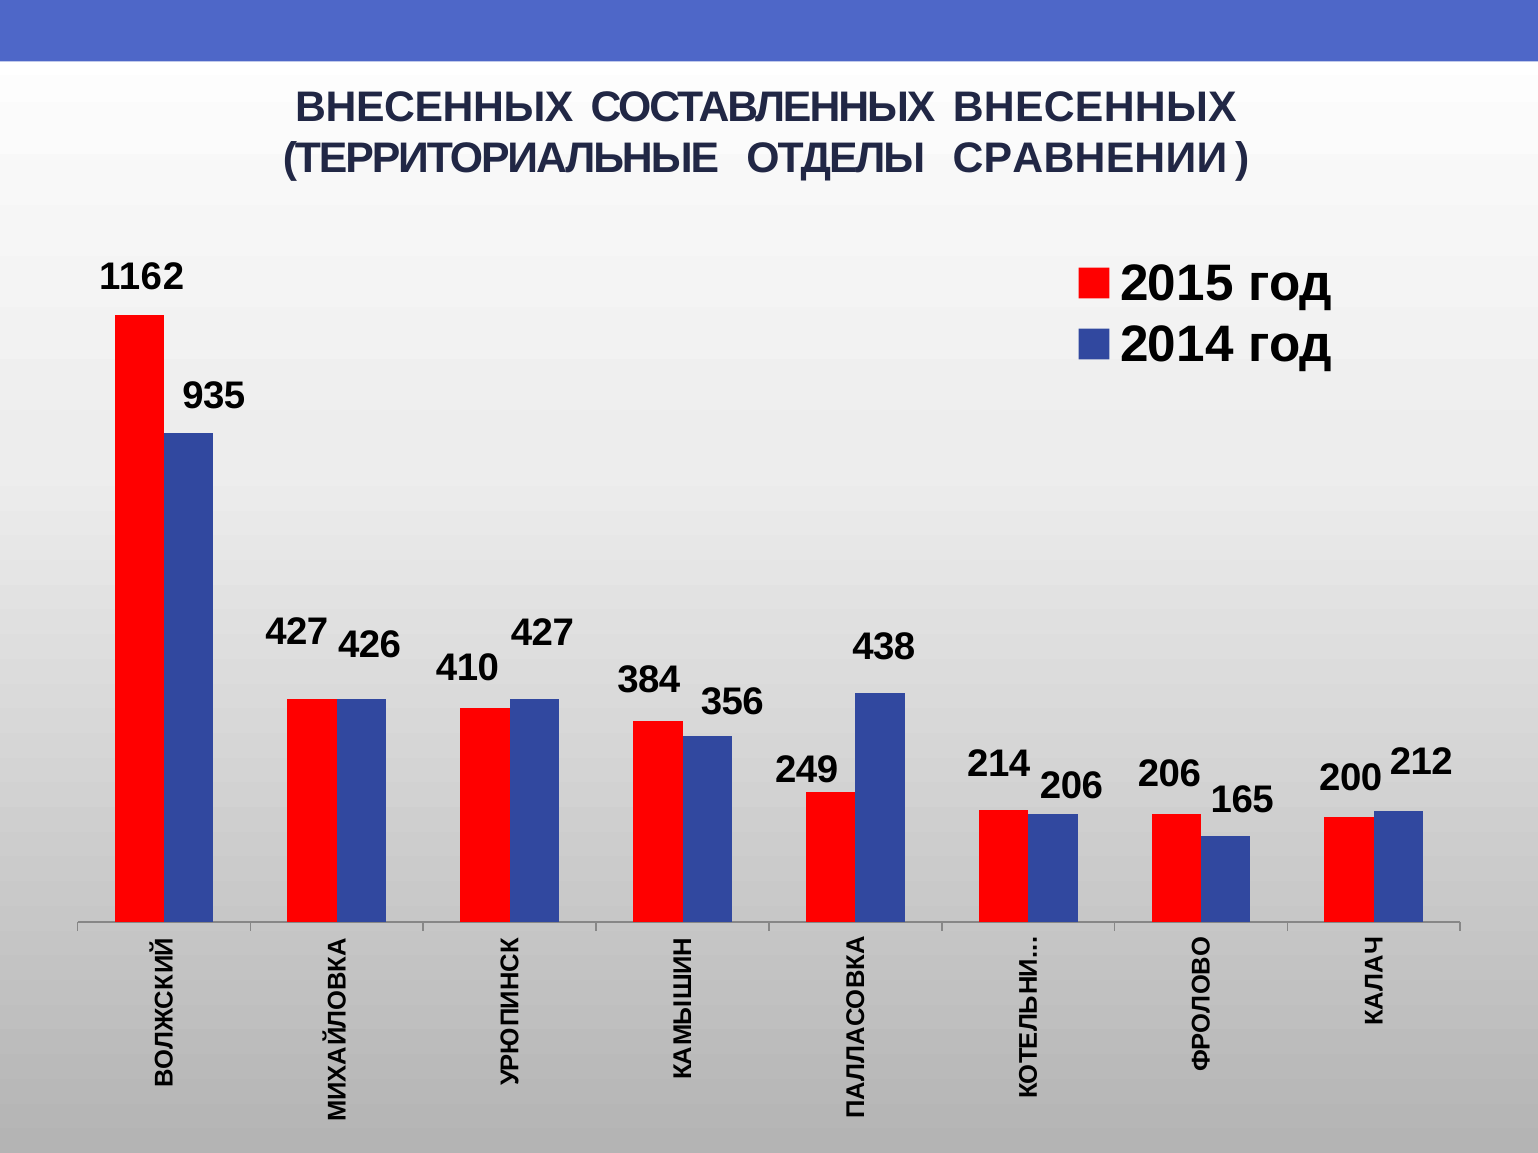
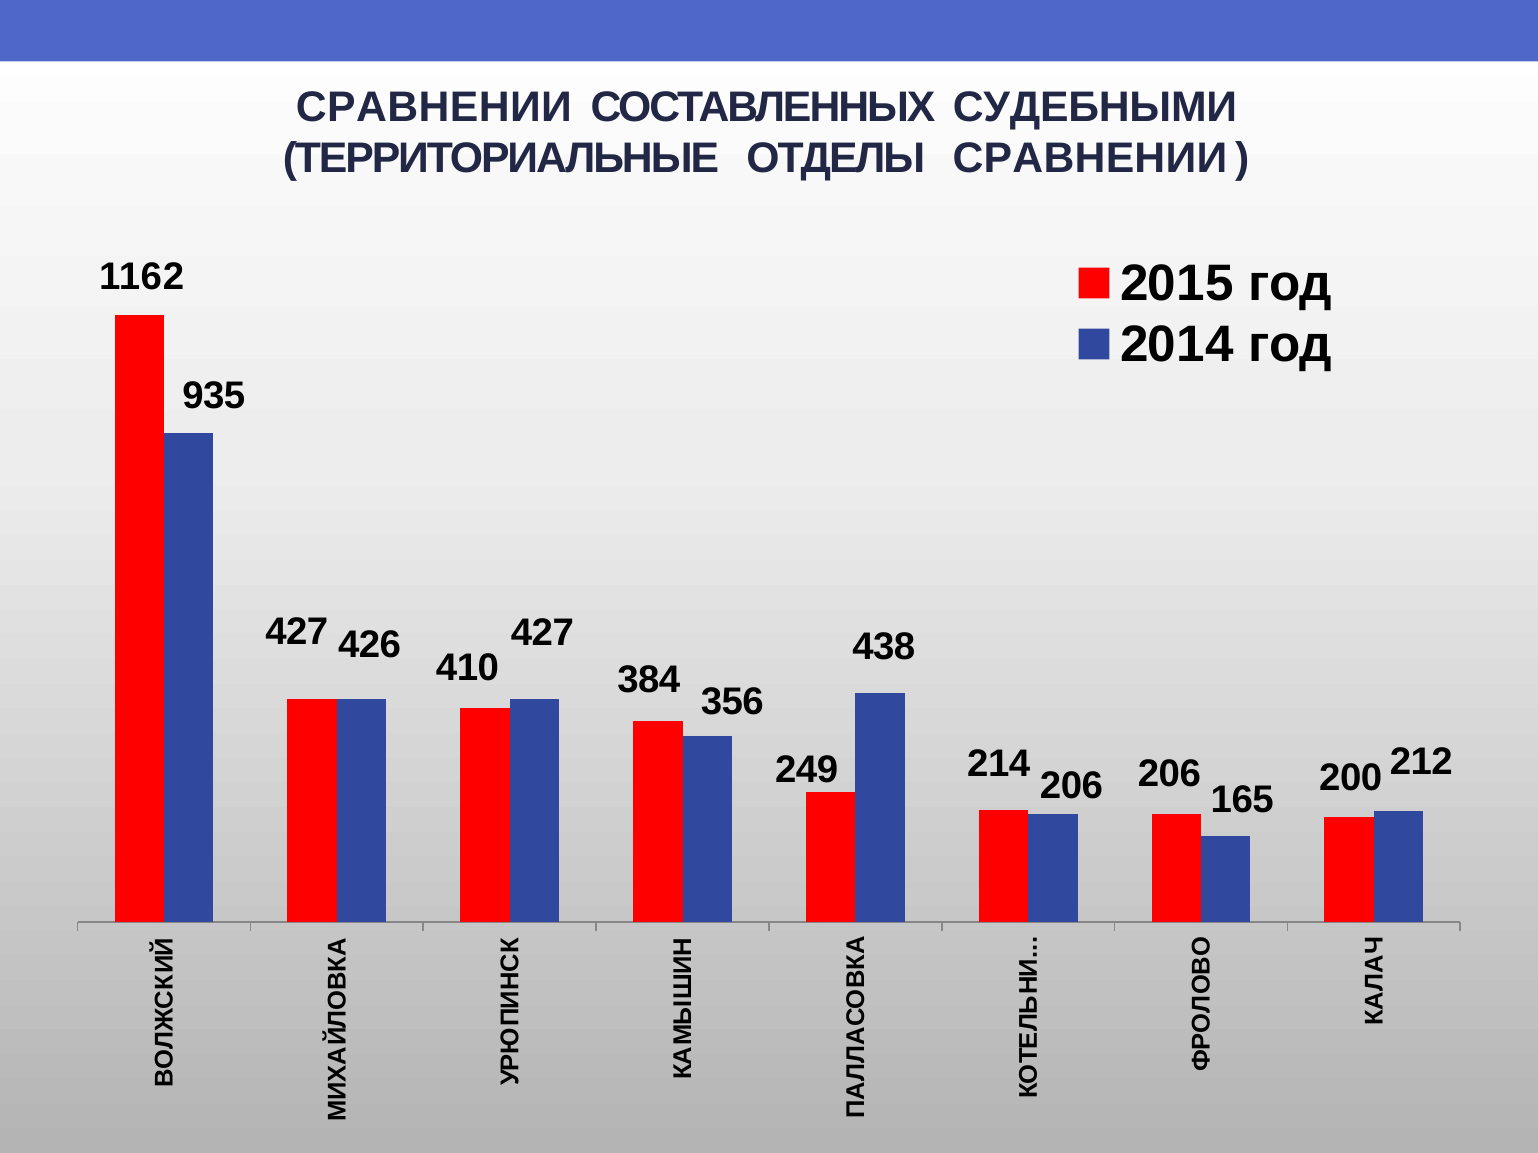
ВНЕСЕННЫХ at (434, 107): ВНЕСЕННЫХ -> СРАВНЕНИИ
СОСТАВЛЕННЫХ ВНЕСЕННЫХ: ВНЕСЕННЫХ -> СУДЕБНЫМИ
